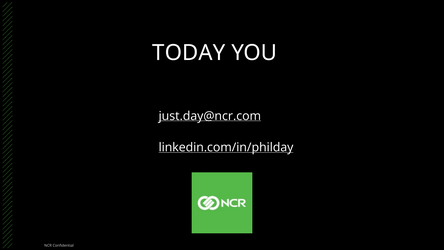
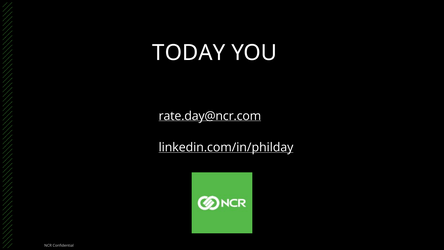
just.day@ncr.com: just.day@ncr.com -> rate.day@ncr.com
